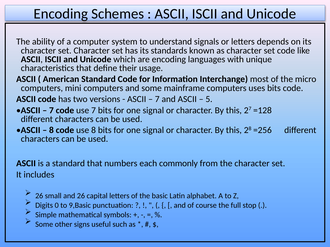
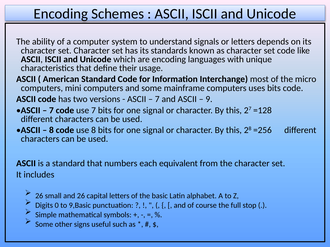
5: 5 -> 9
commonly: commonly -> equivalent
